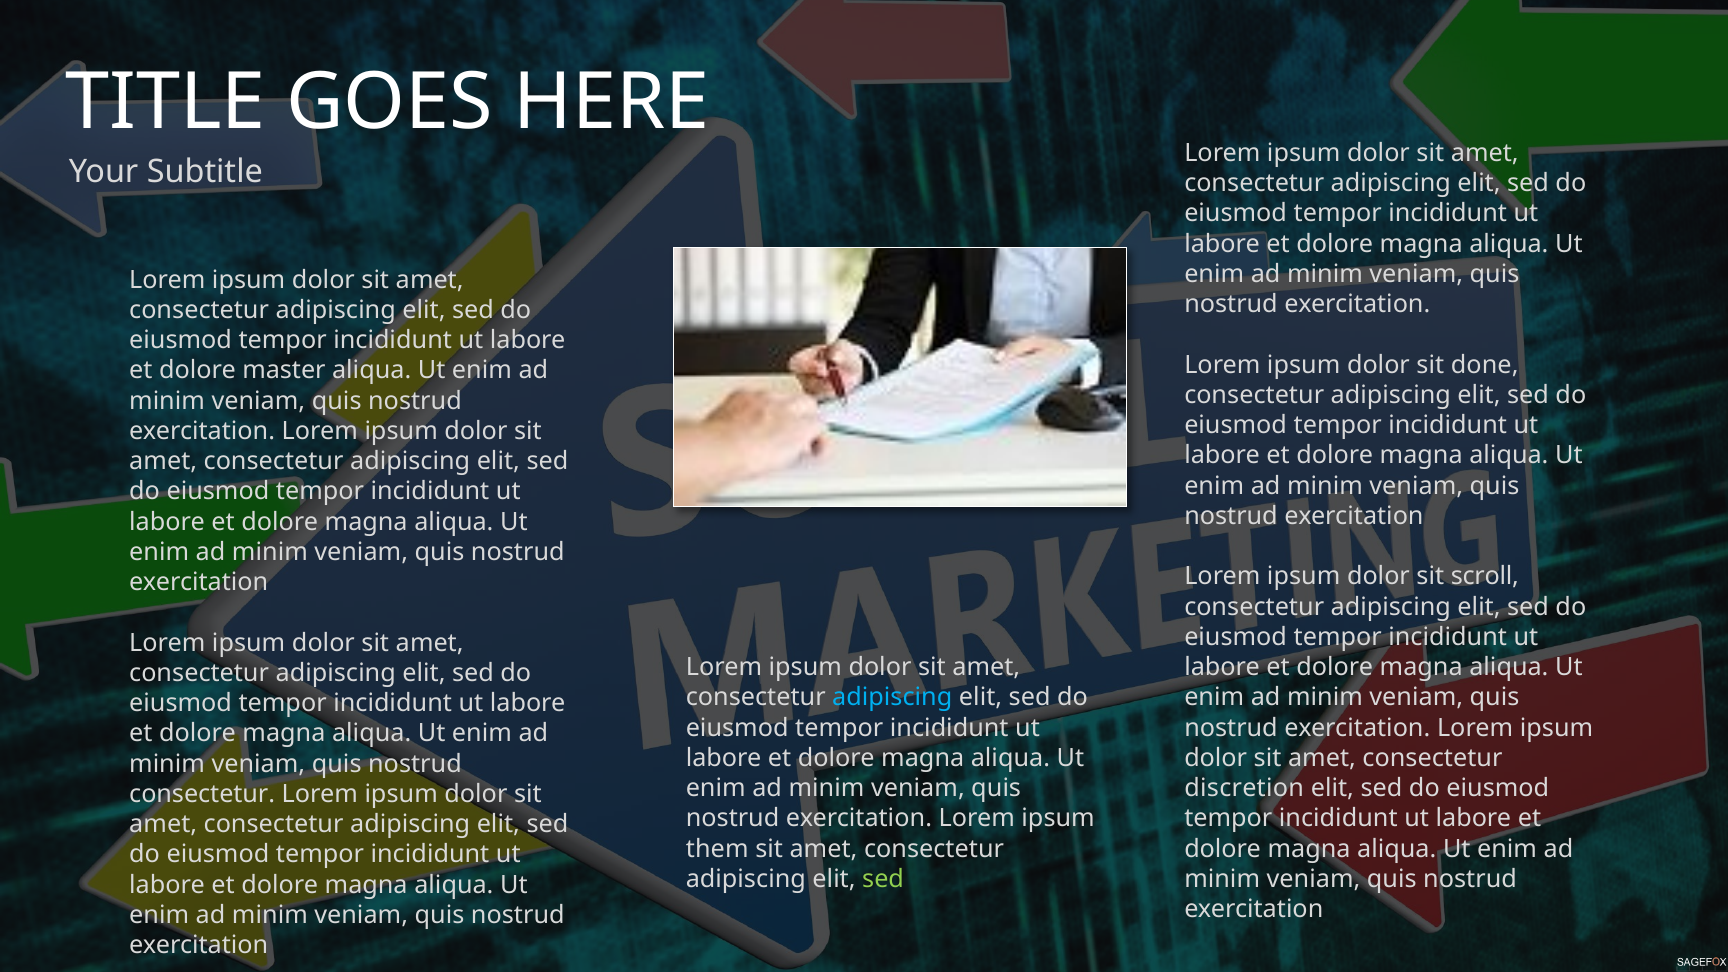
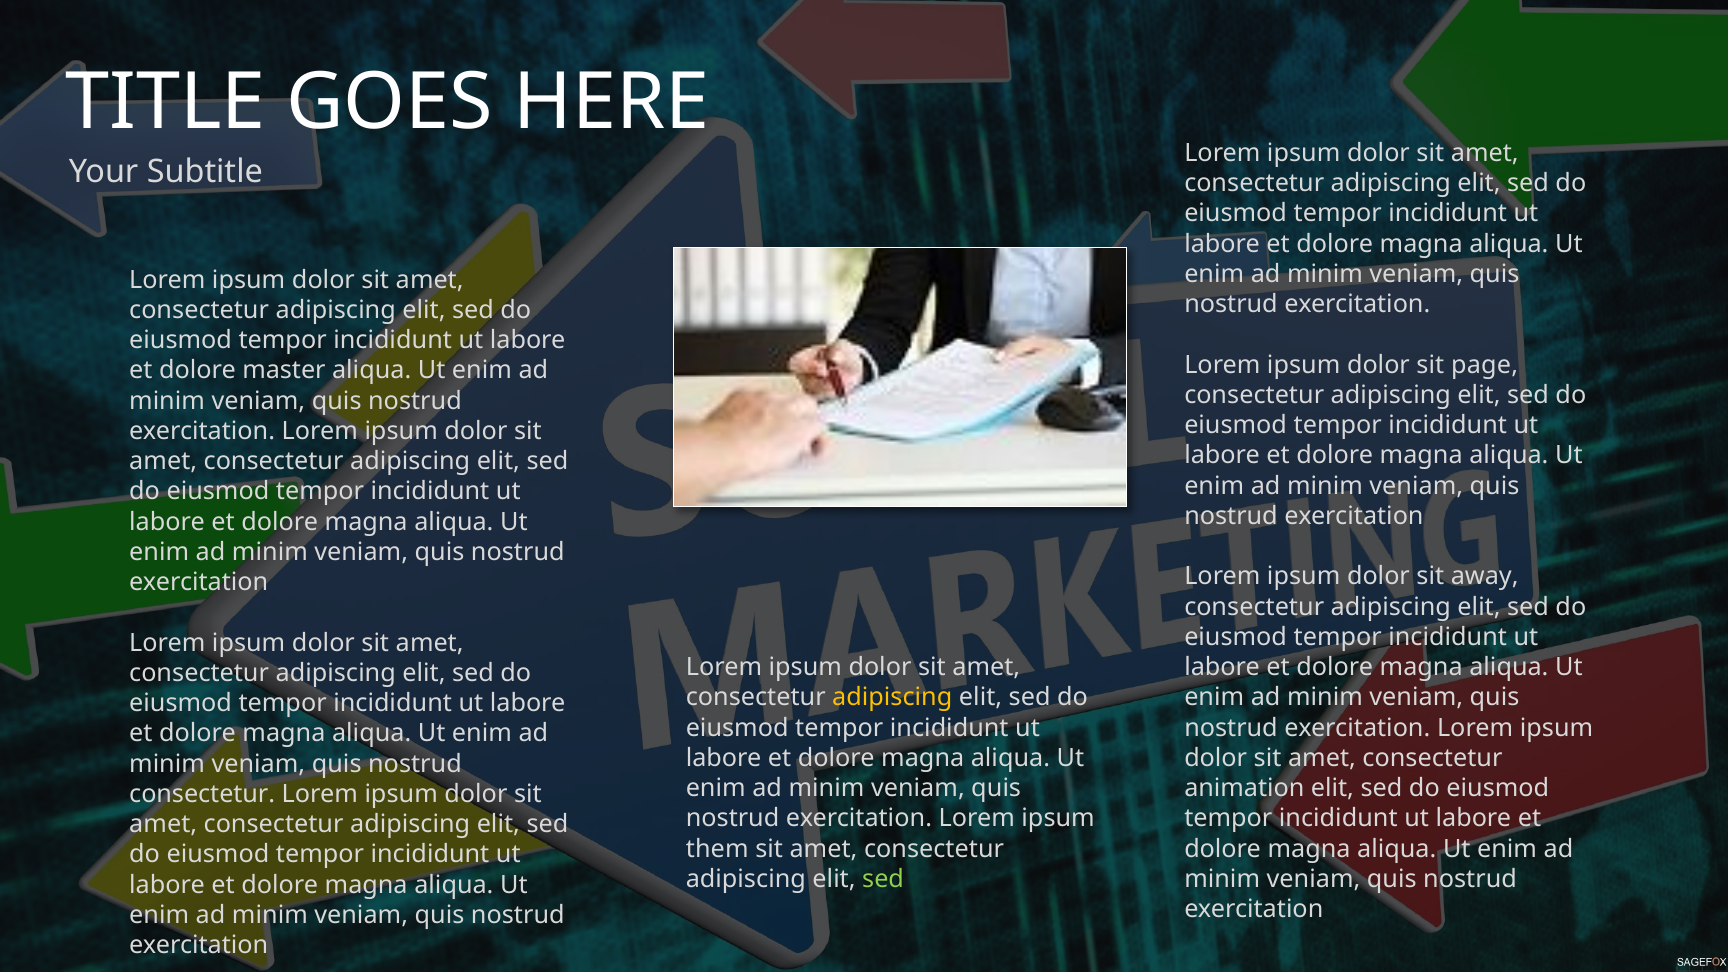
done: done -> page
scroll: scroll -> away
adipiscing at (892, 697) colour: light blue -> yellow
discretion: discretion -> animation
